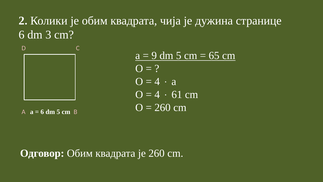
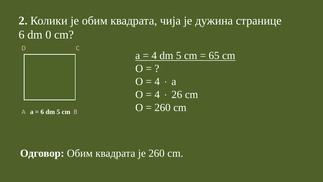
3: 3 -> 0
9 at (154, 56): 9 -> 4
61: 61 -> 26
